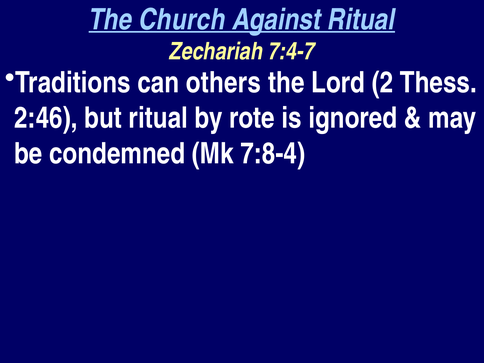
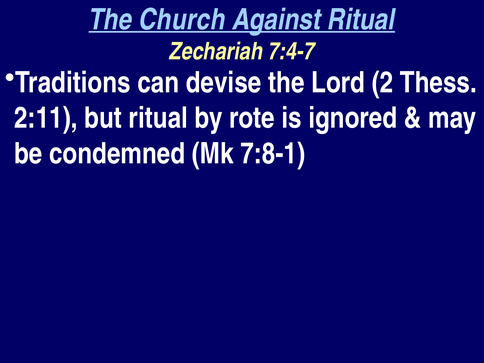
others: others -> devise
2:46: 2:46 -> 2:11
7:8-4: 7:8-4 -> 7:8-1
